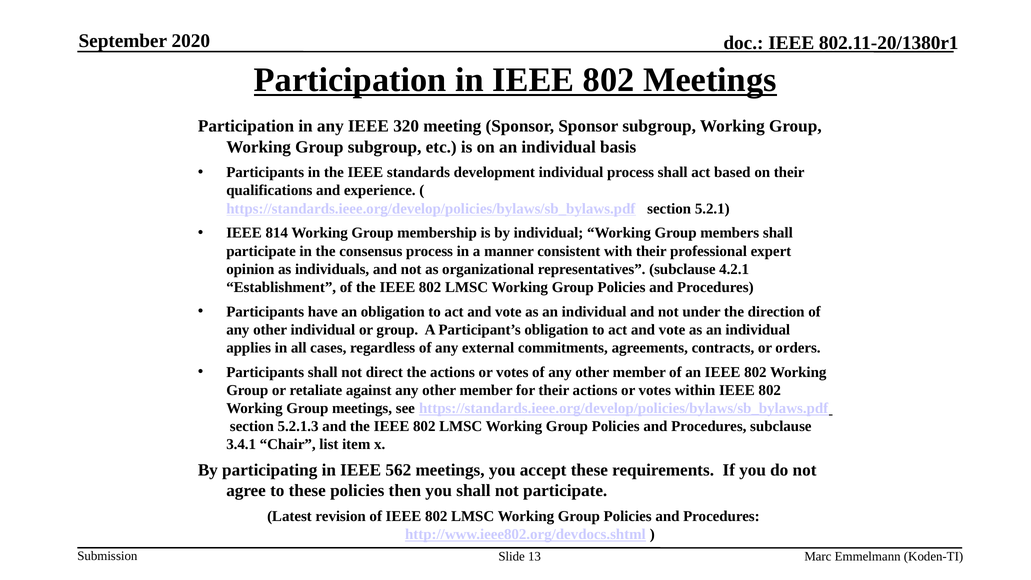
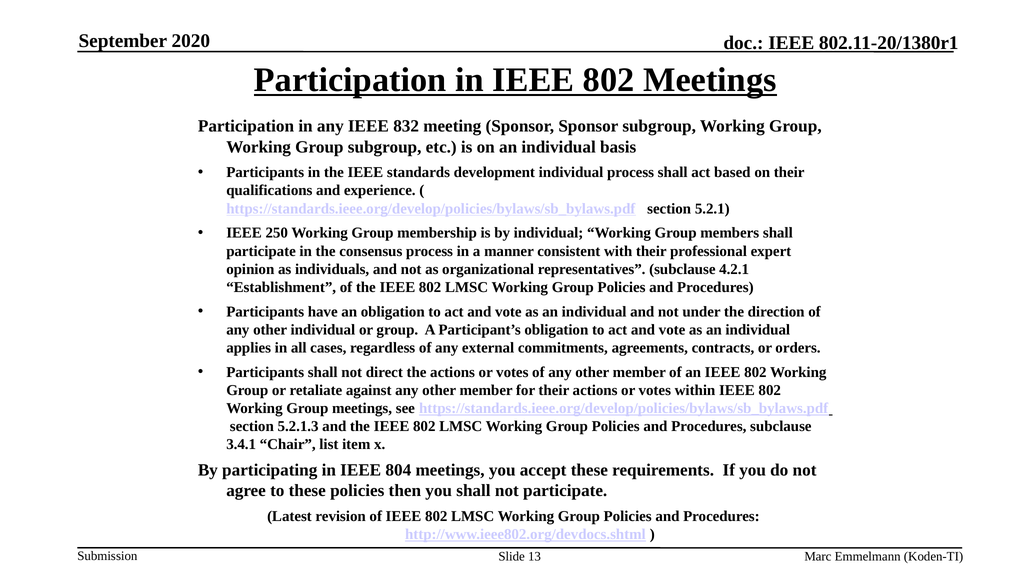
320: 320 -> 832
814: 814 -> 250
562: 562 -> 804
